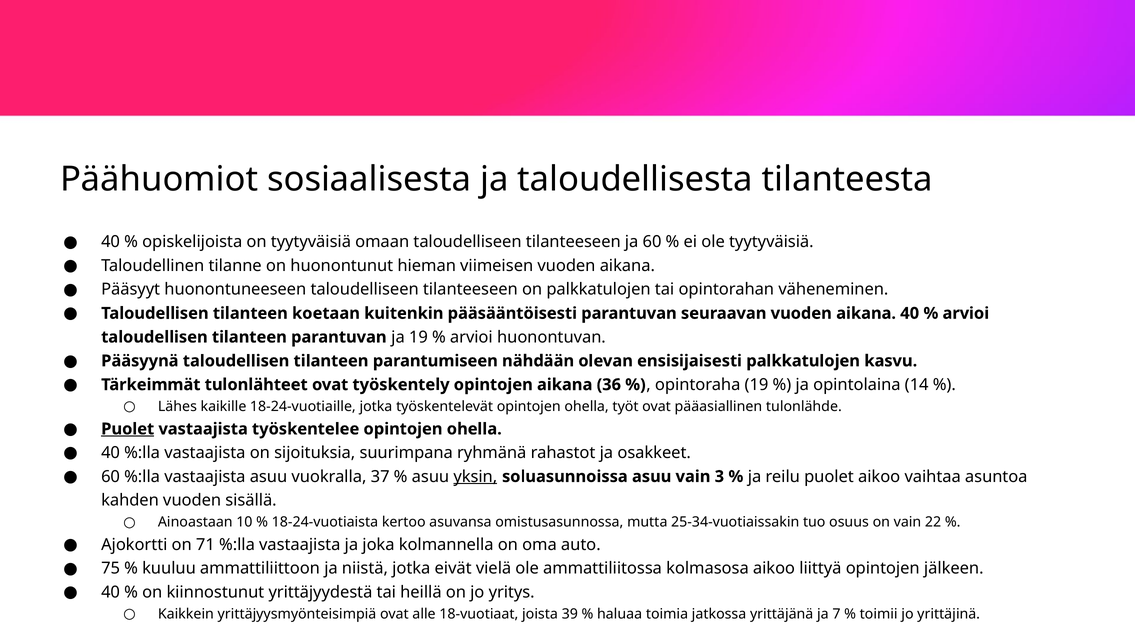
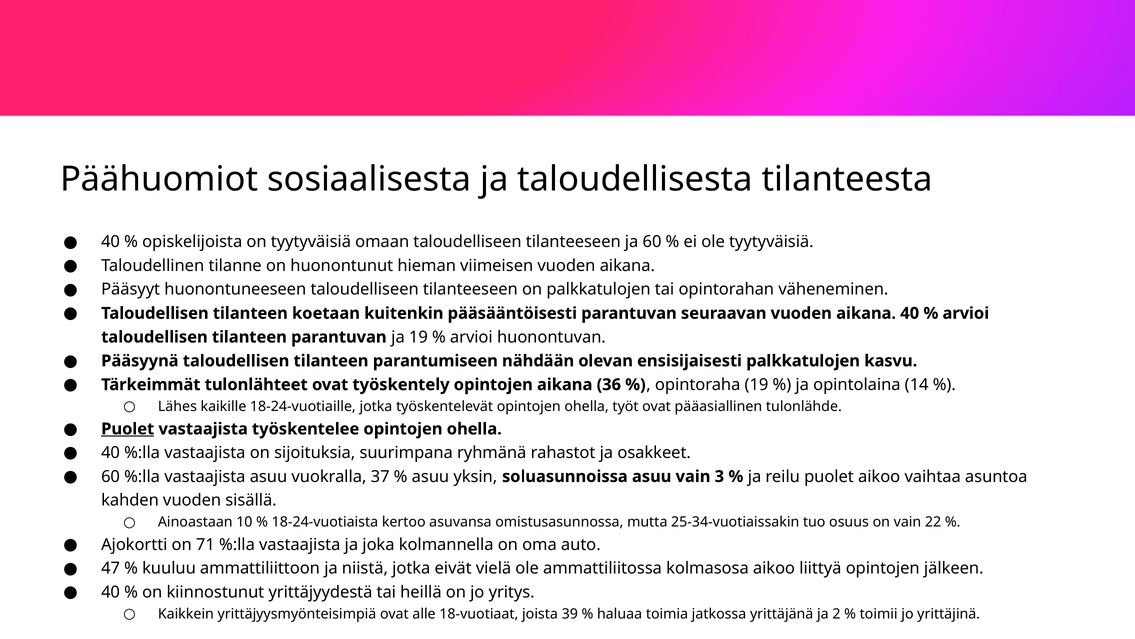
yksin underline: present -> none
75: 75 -> 47
7: 7 -> 2
